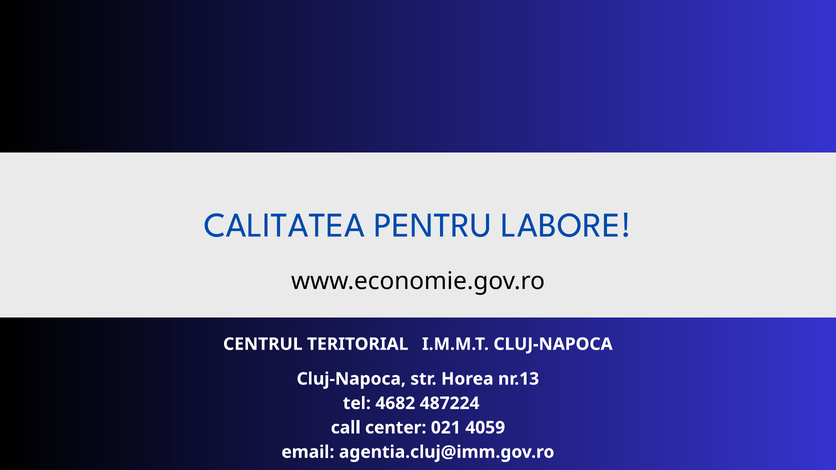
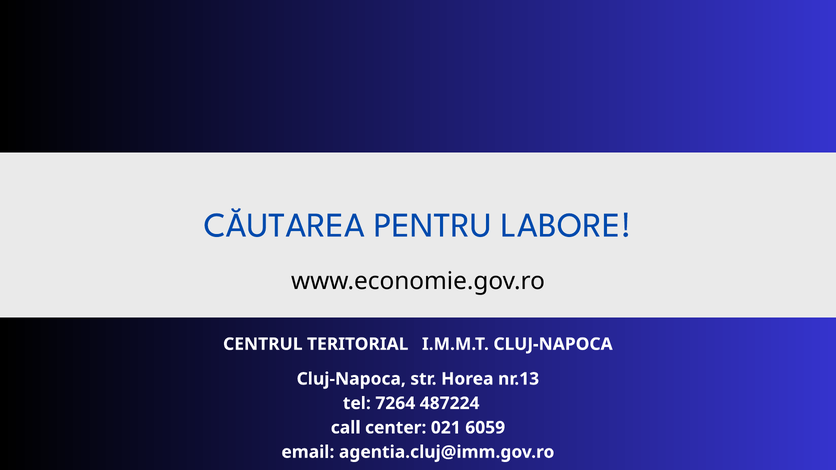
CALITATEA: CALITATEA -> CĂUTAREA
4682: 4682 -> 7264
4059: 4059 -> 6059
